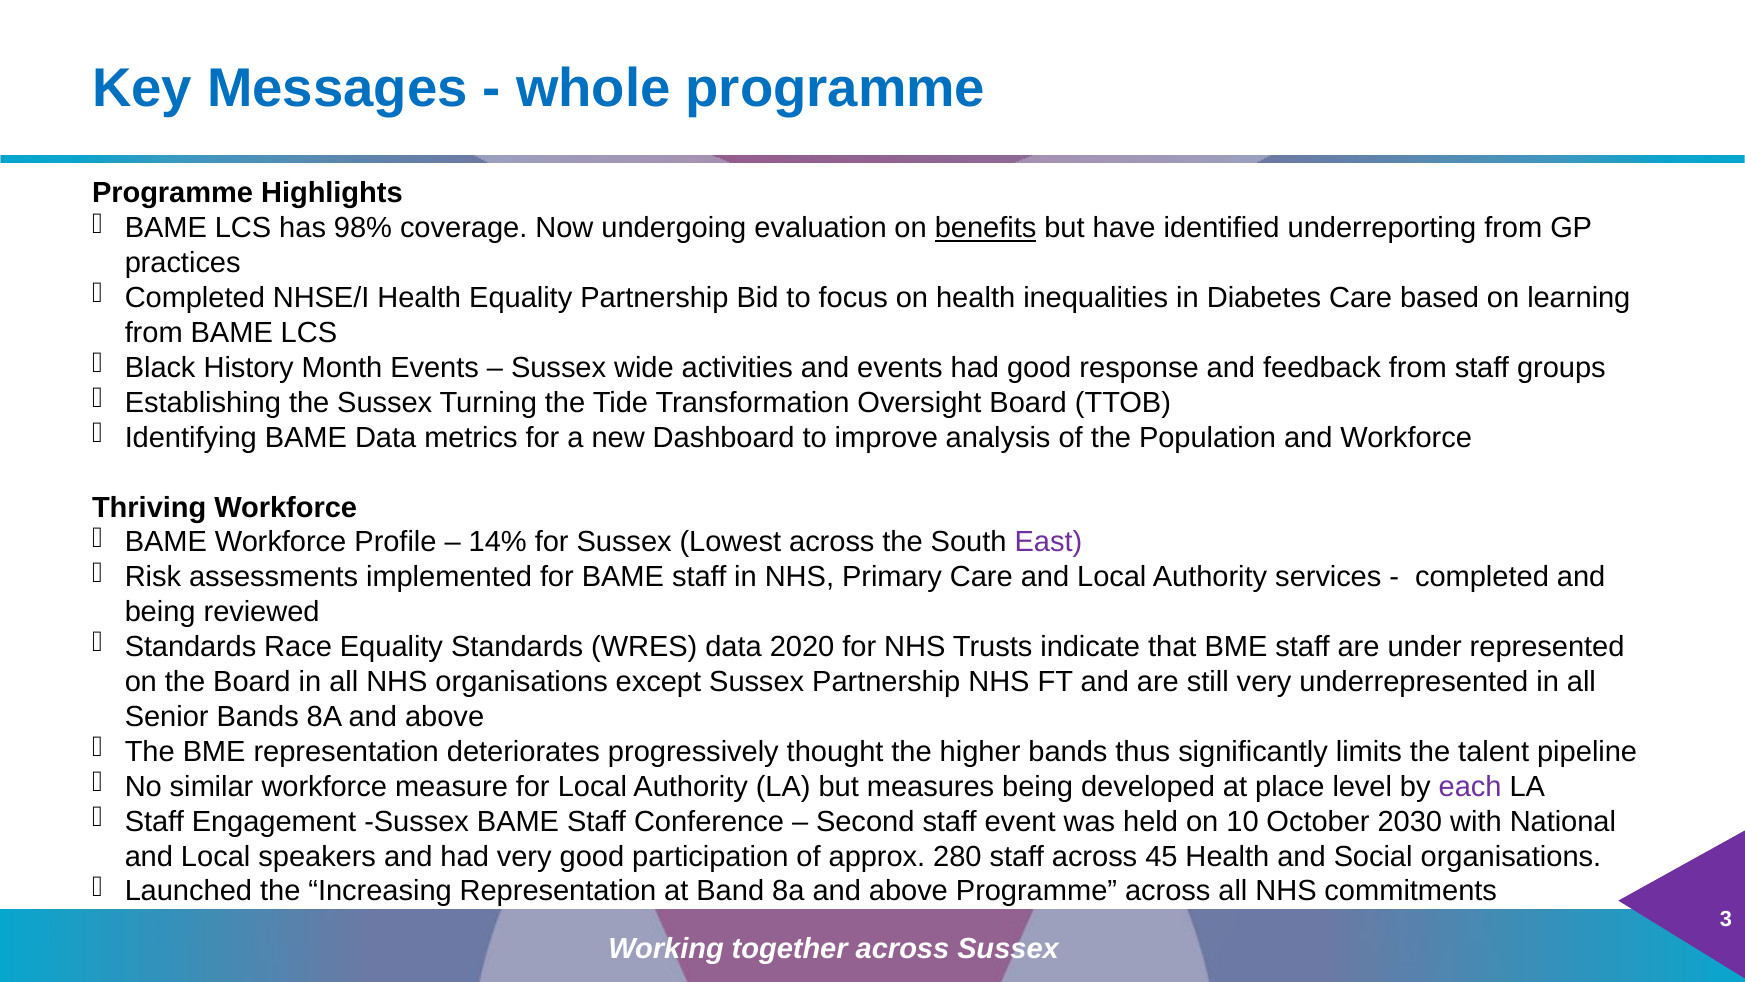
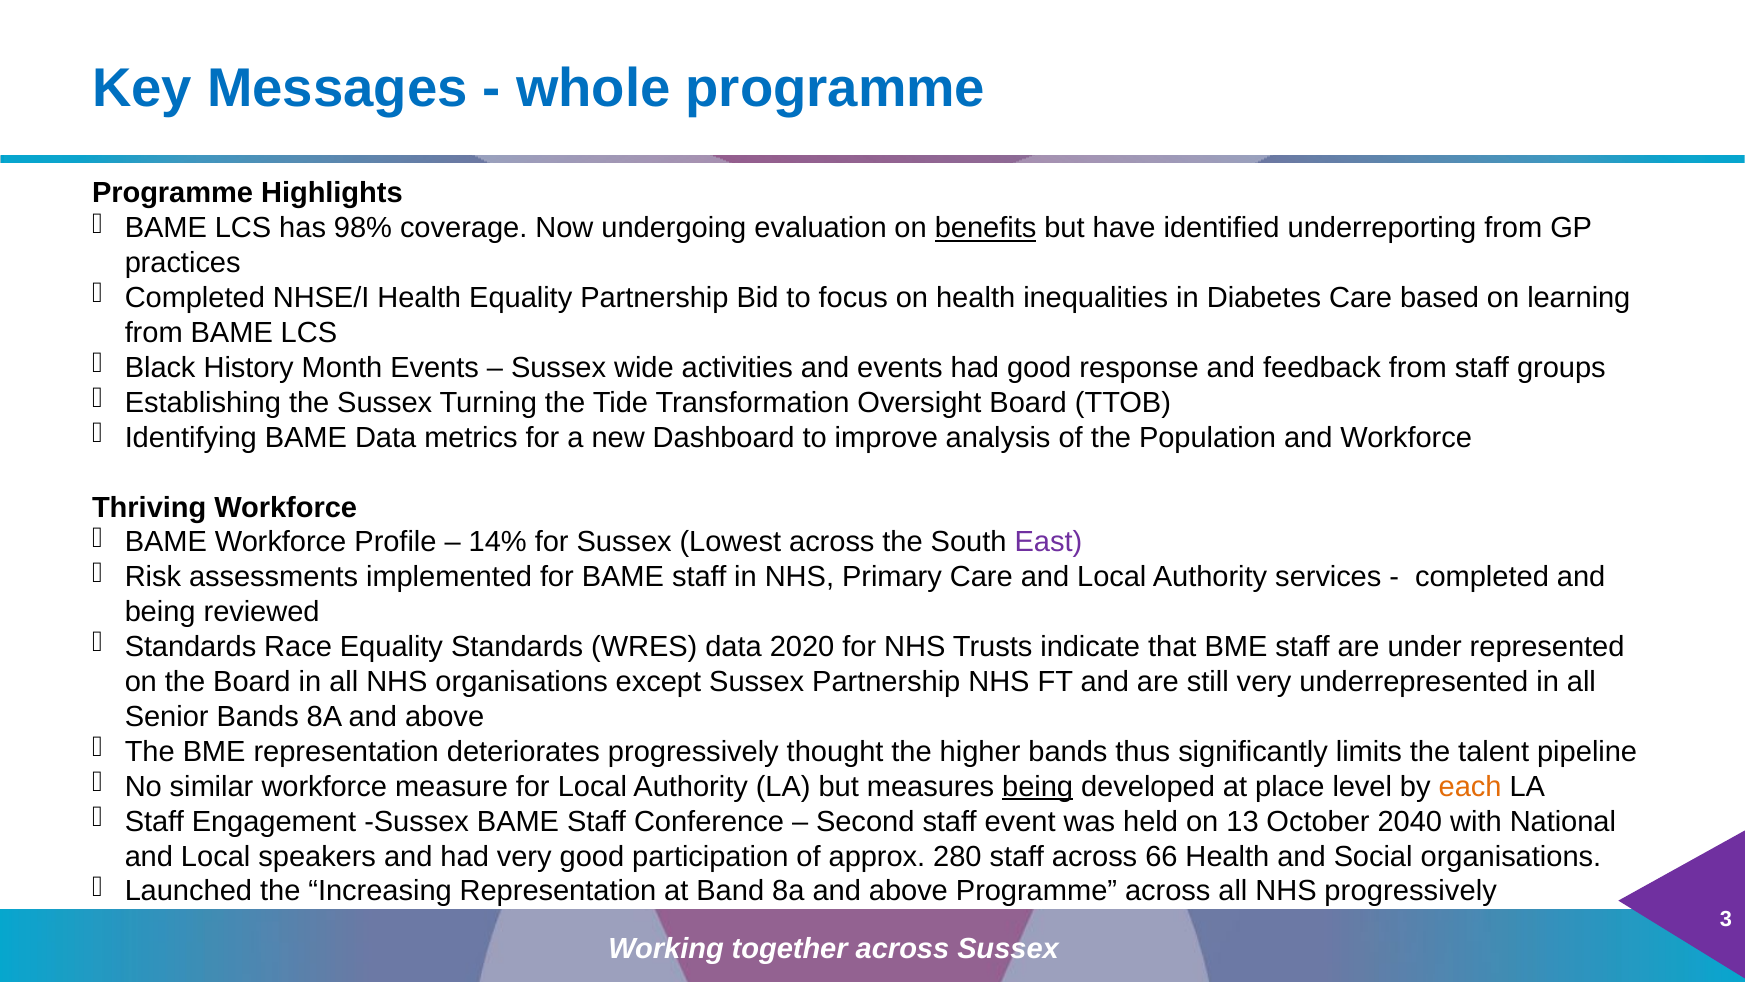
being at (1038, 786) underline: none -> present
each colour: purple -> orange
10: 10 -> 13
2030: 2030 -> 2040
45: 45 -> 66
NHS commitments: commitments -> progressively
